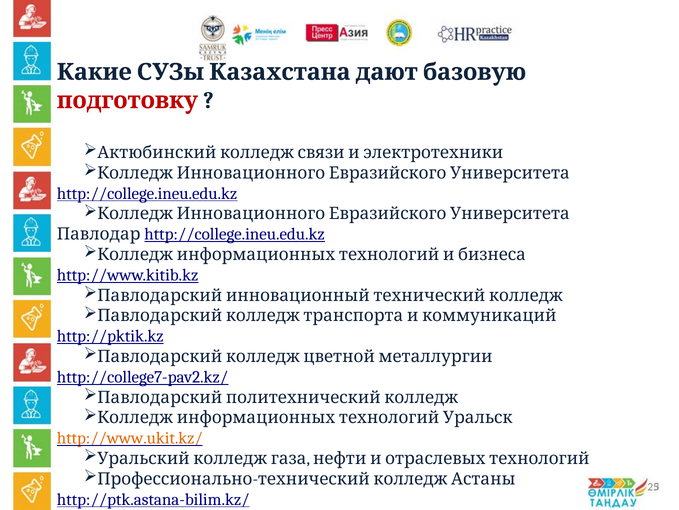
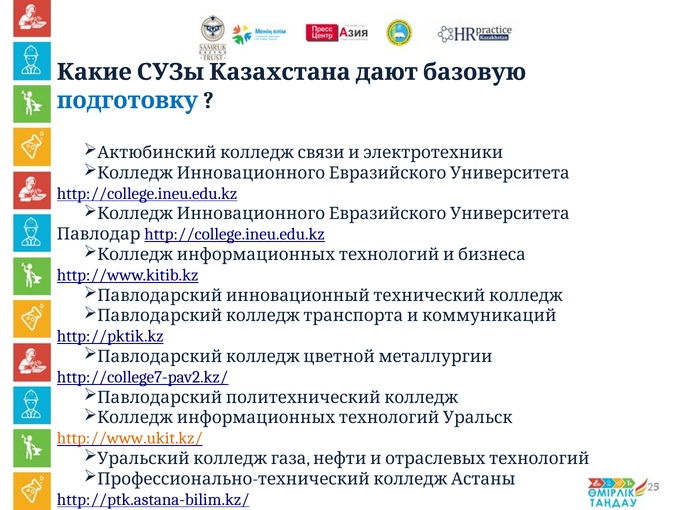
подготовку colour: red -> blue
